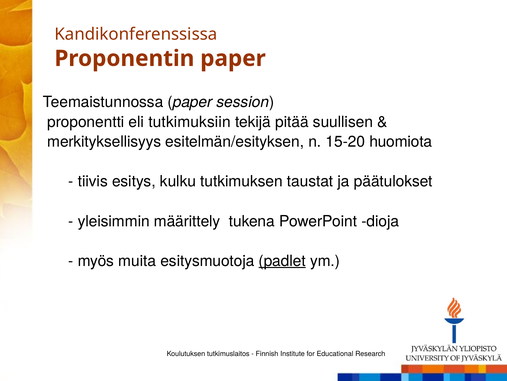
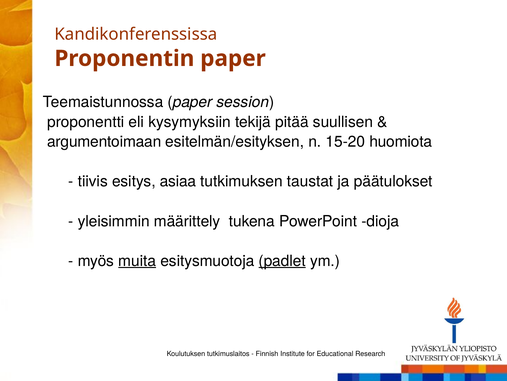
tutkimuksiin: tutkimuksiin -> kysymyksiin
merkityksellisyys: merkityksellisyys -> argumentoimaan
kulku: kulku -> asiaa
muita underline: none -> present
